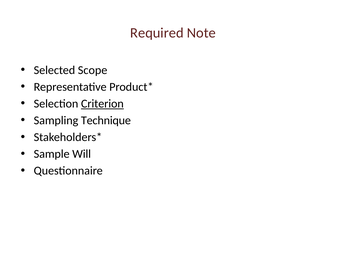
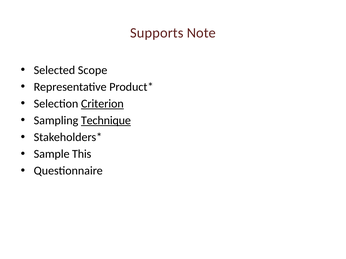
Required: Required -> Supports
Technique underline: none -> present
Will: Will -> This
